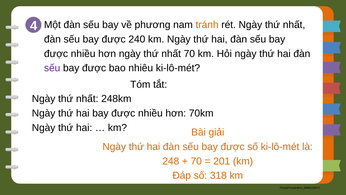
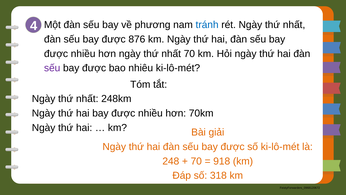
tránh colour: orange -> blue
240: 240 -> 876
201: 201 -> 918
